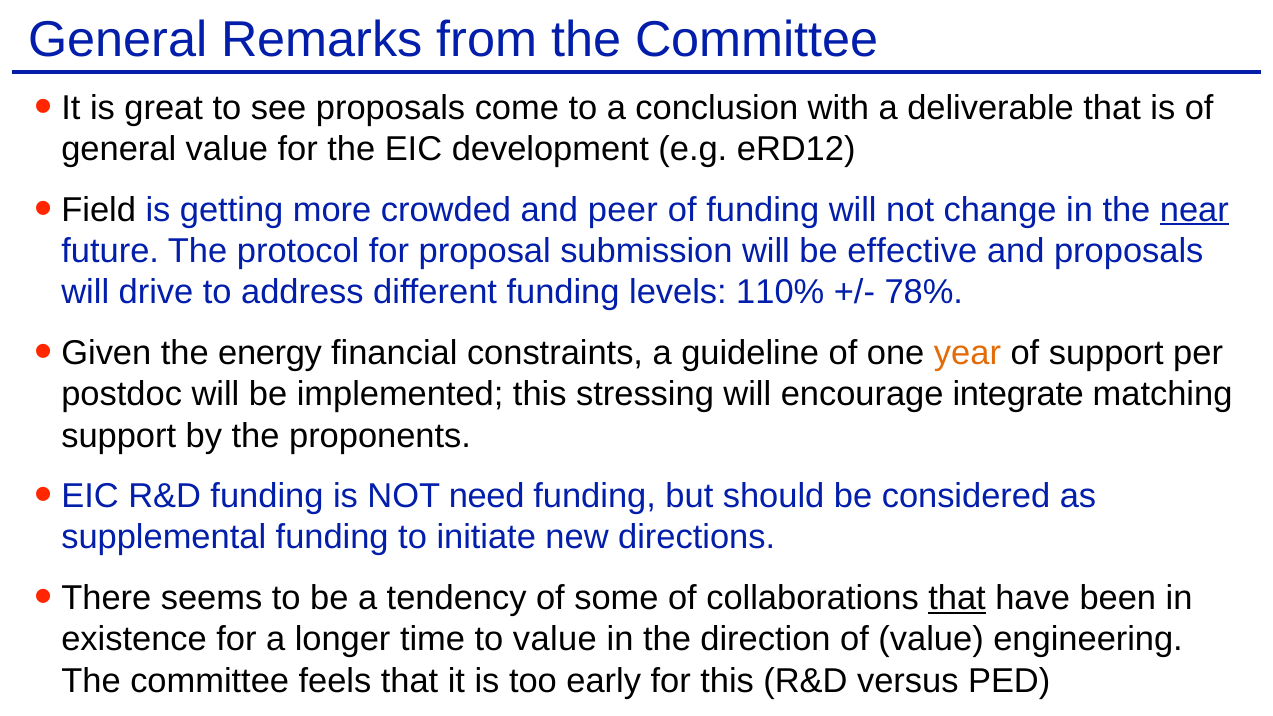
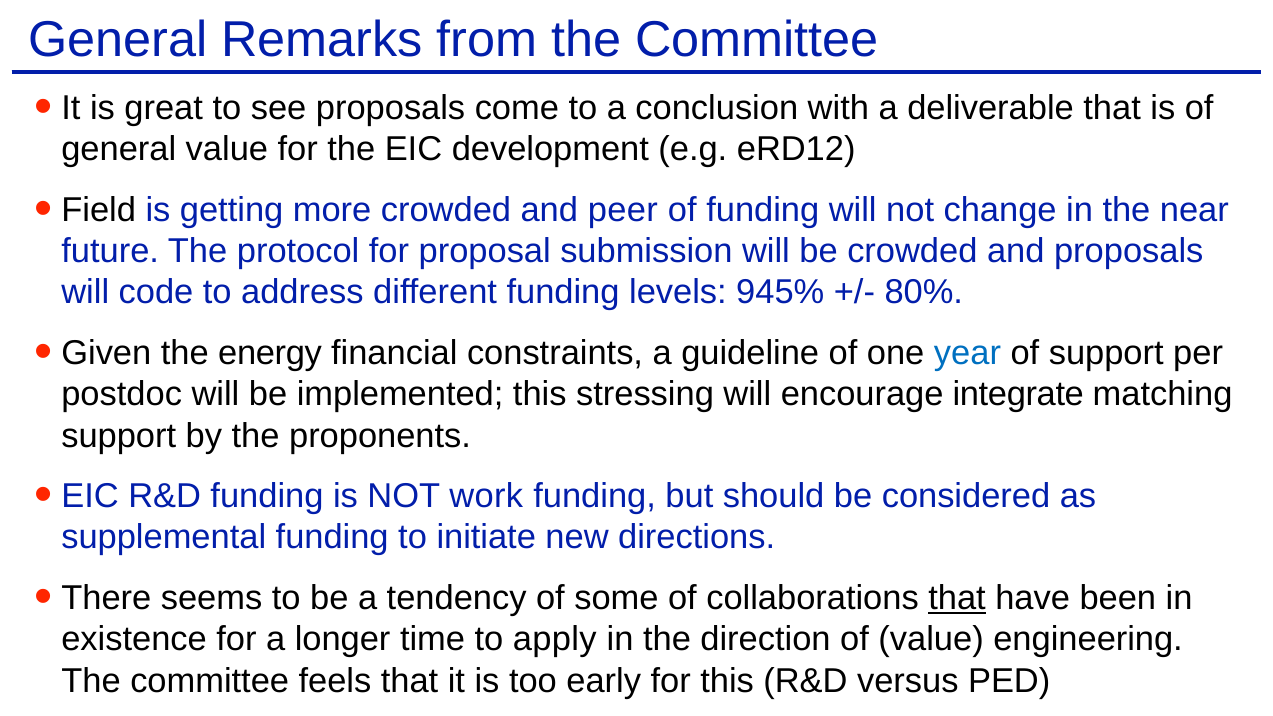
near underline: present -> none
be effective: effective -> crowded
drive: drive -> code
110%: 110% -> 945%
78%: 78% -> 80%
year colour: orange -> blue
need: need -> work
to value: value -> apply
